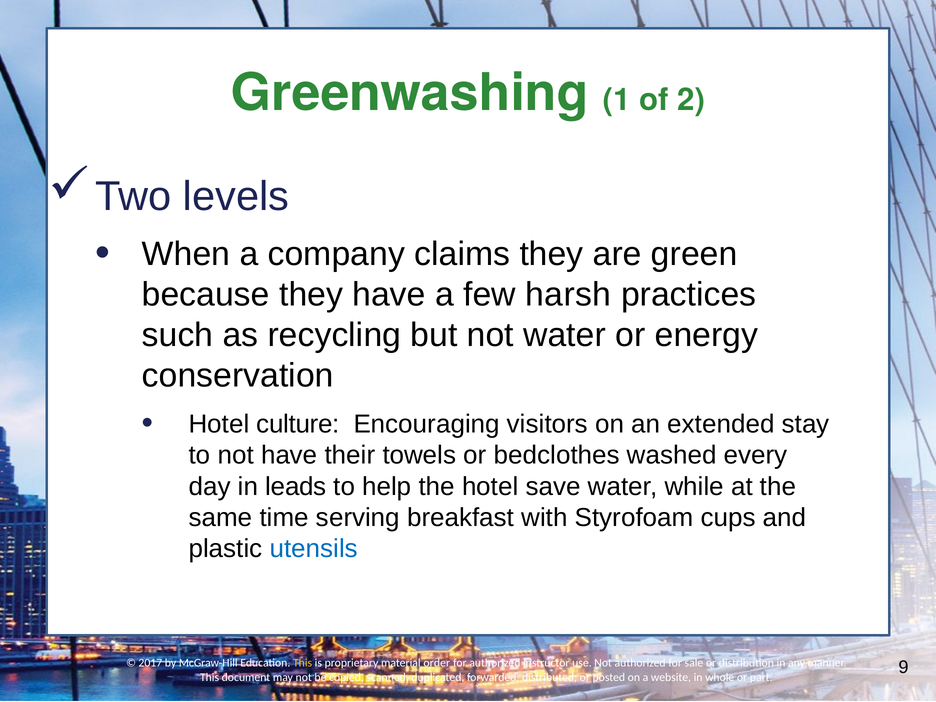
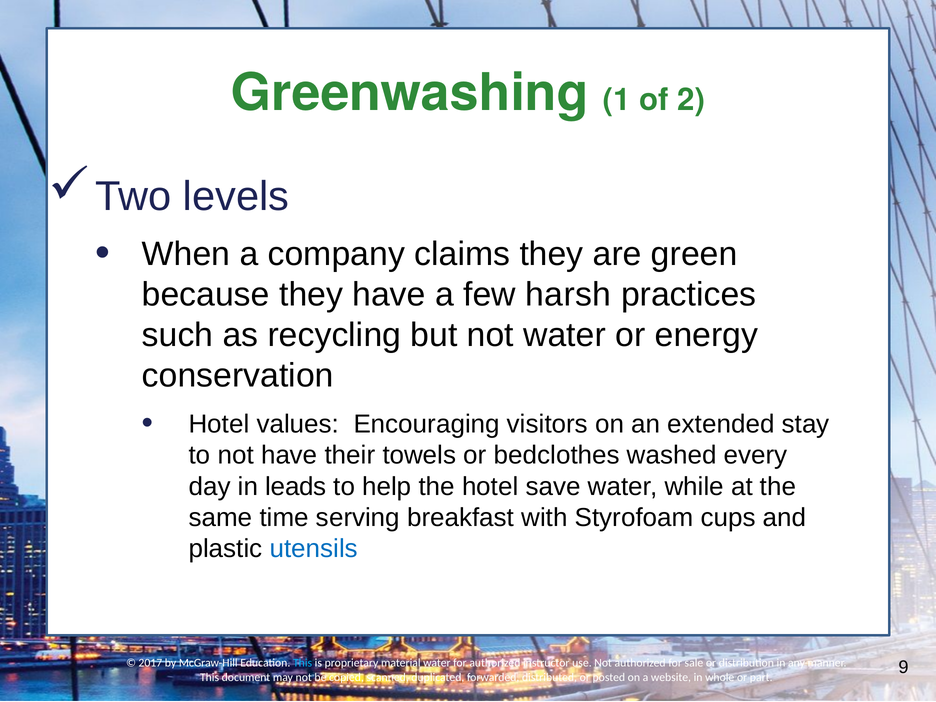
culture: culture -> values
This at (303, 663) colour: yellow -> light blue
material order: order -> water
